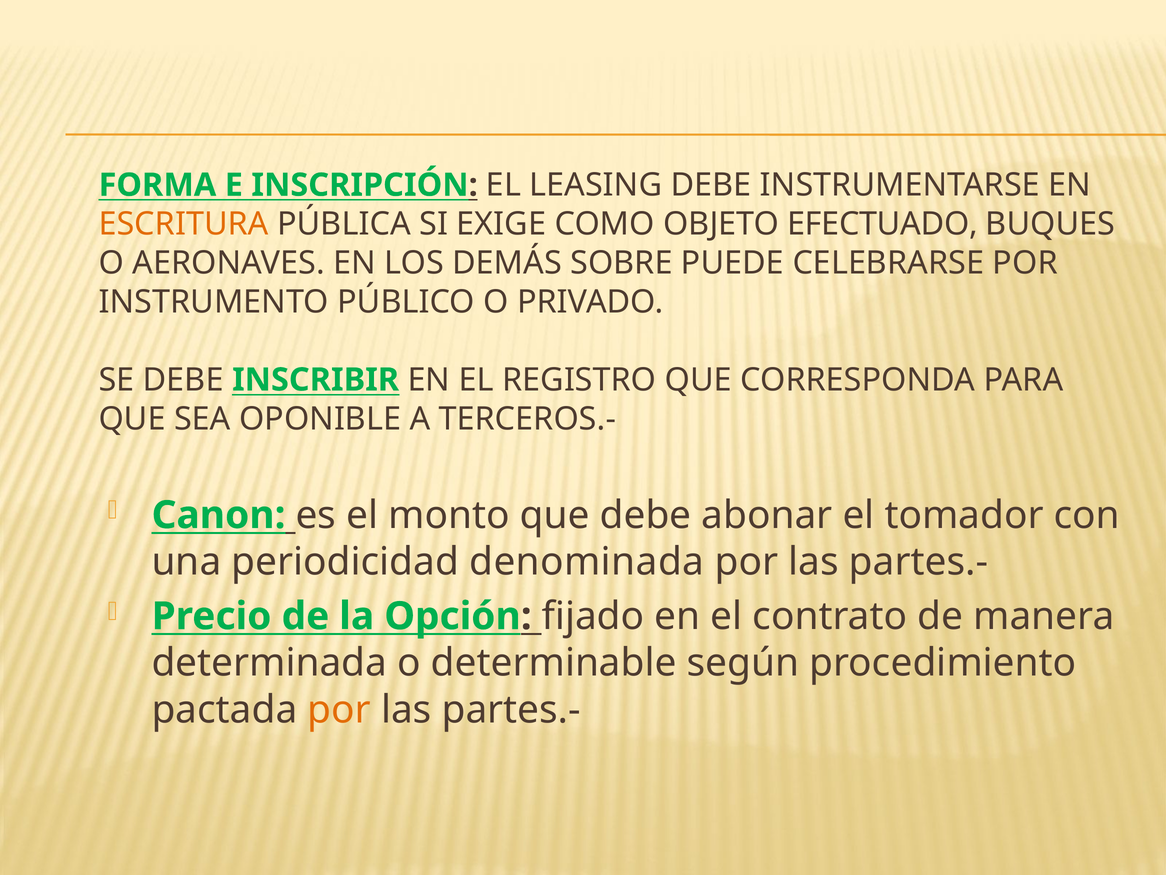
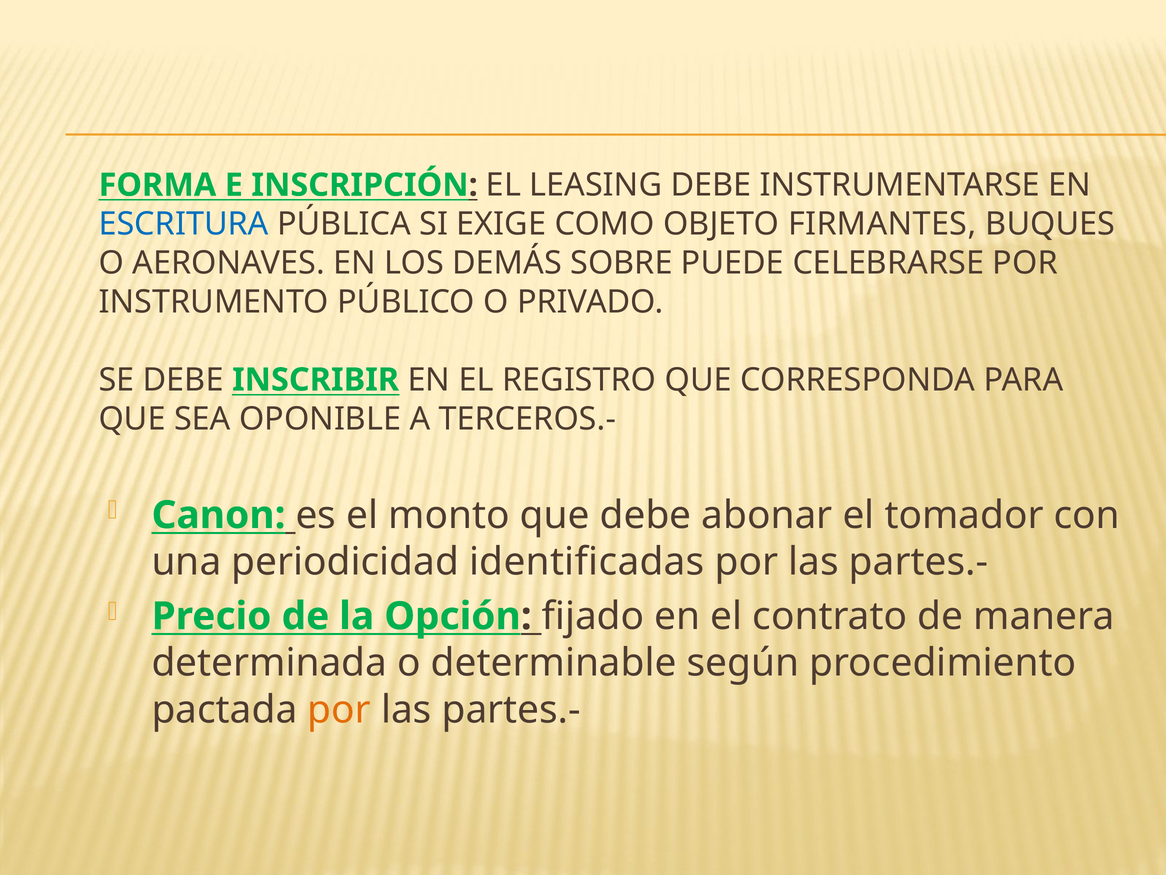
ESCRITURA colour: orange -> blue
EFECTUADO: EFECTUADO -> FIRMANTES
denominada: denominada -> identificadas
